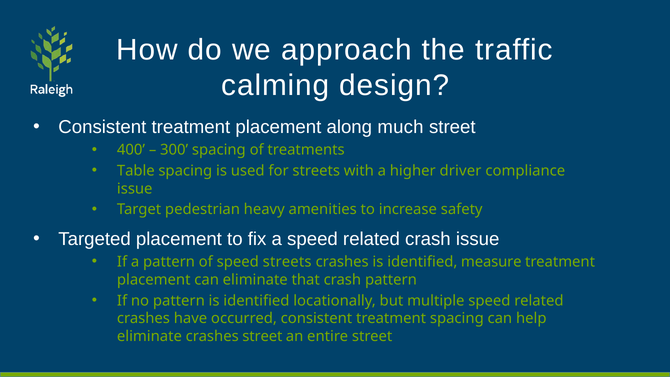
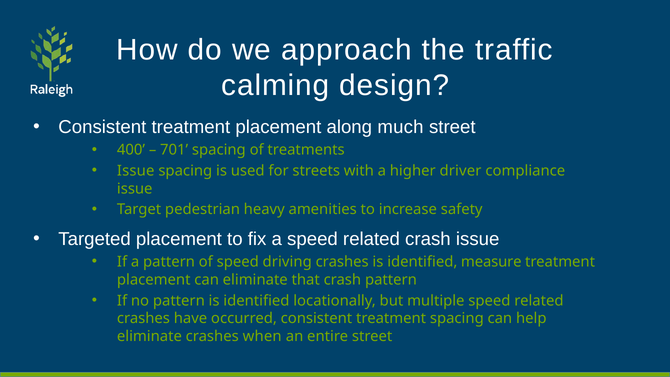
300: 300 -> 701
Table at (136, 171): Table -> Issue
speed streets: streets -> driving
crashes street: street -> when
